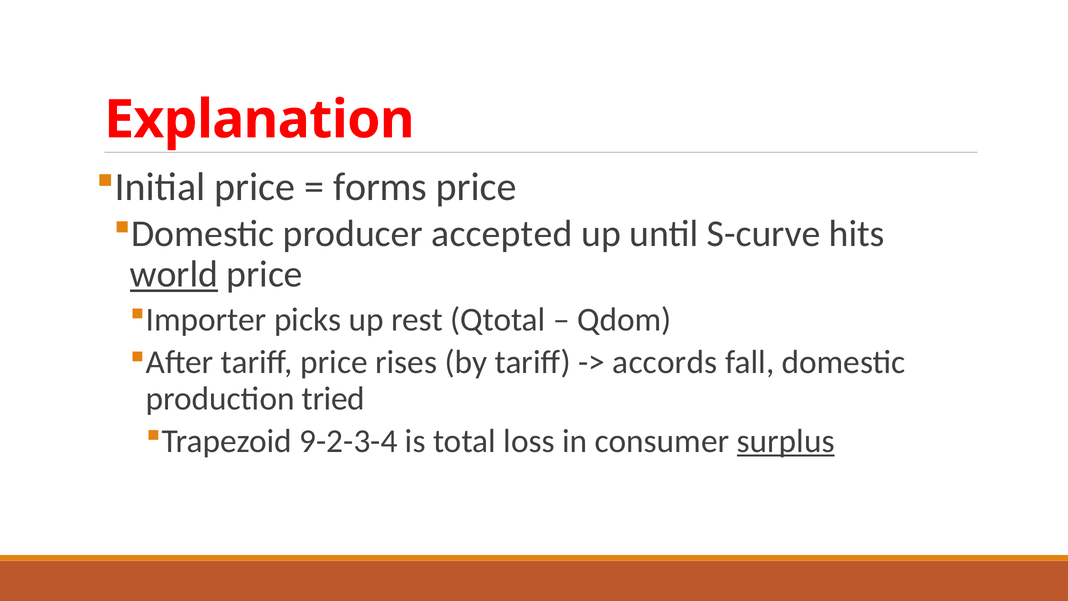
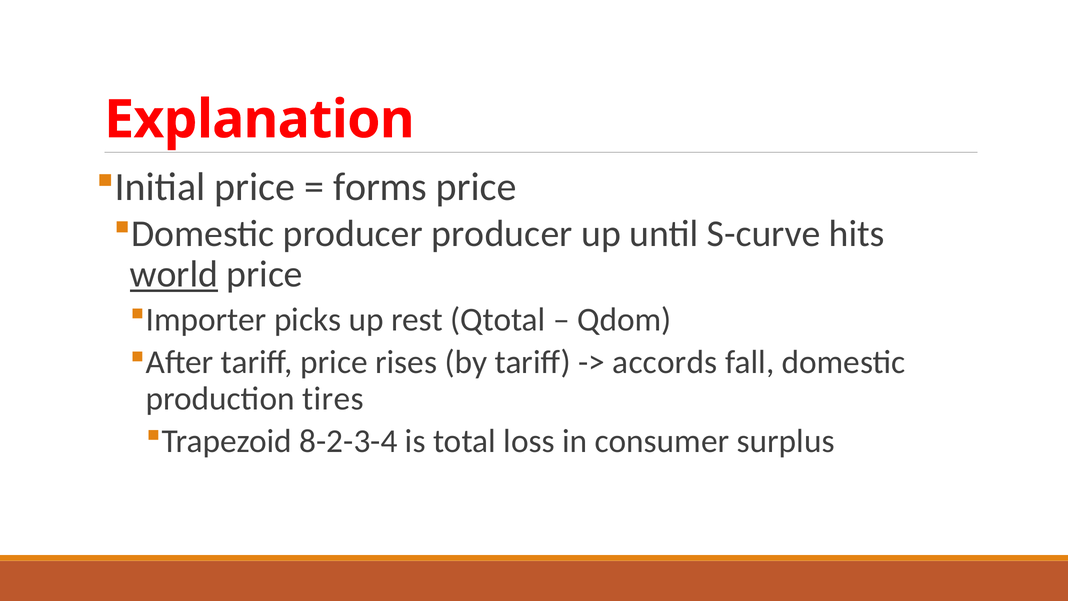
producer accepted: accepted -> producer
tried: tried -> tires
9-2-3-4: 9-2-3-4 -> 8-2-3-4
surplus underline: present -> none
